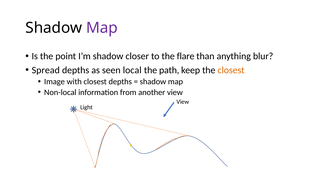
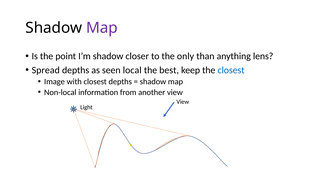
flare: flare -> only
blur: blur -> lens
path: path -> best
closest at (231, 70) colour: orange -> blue
